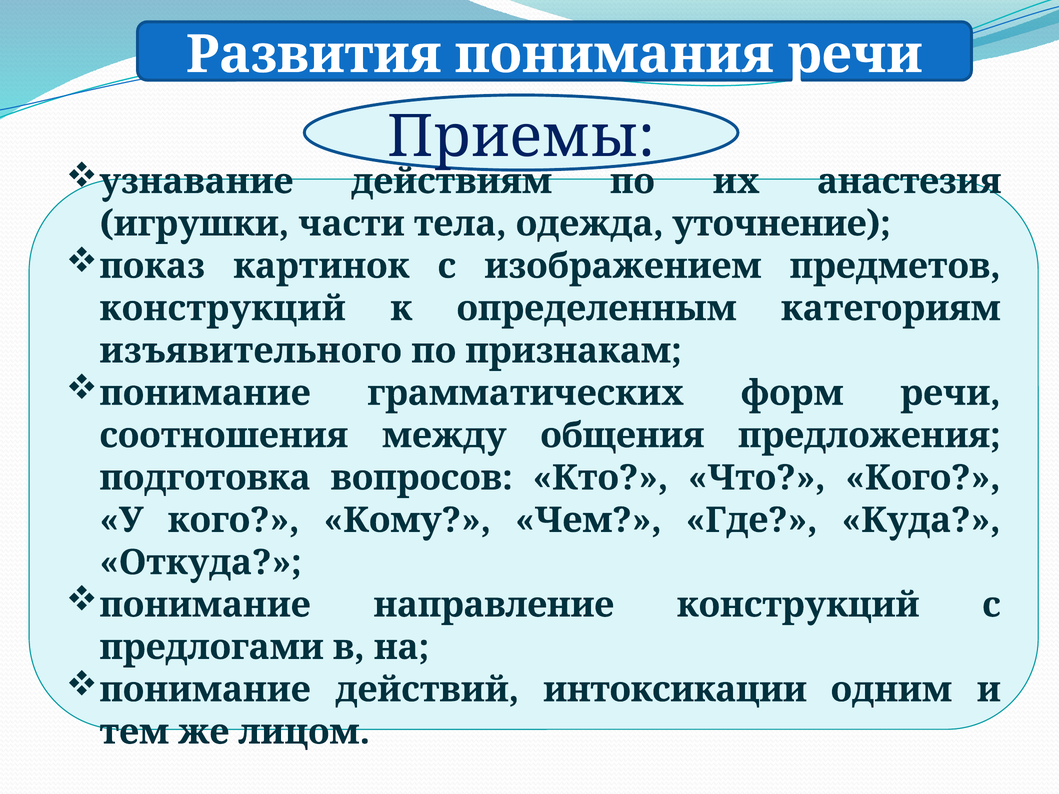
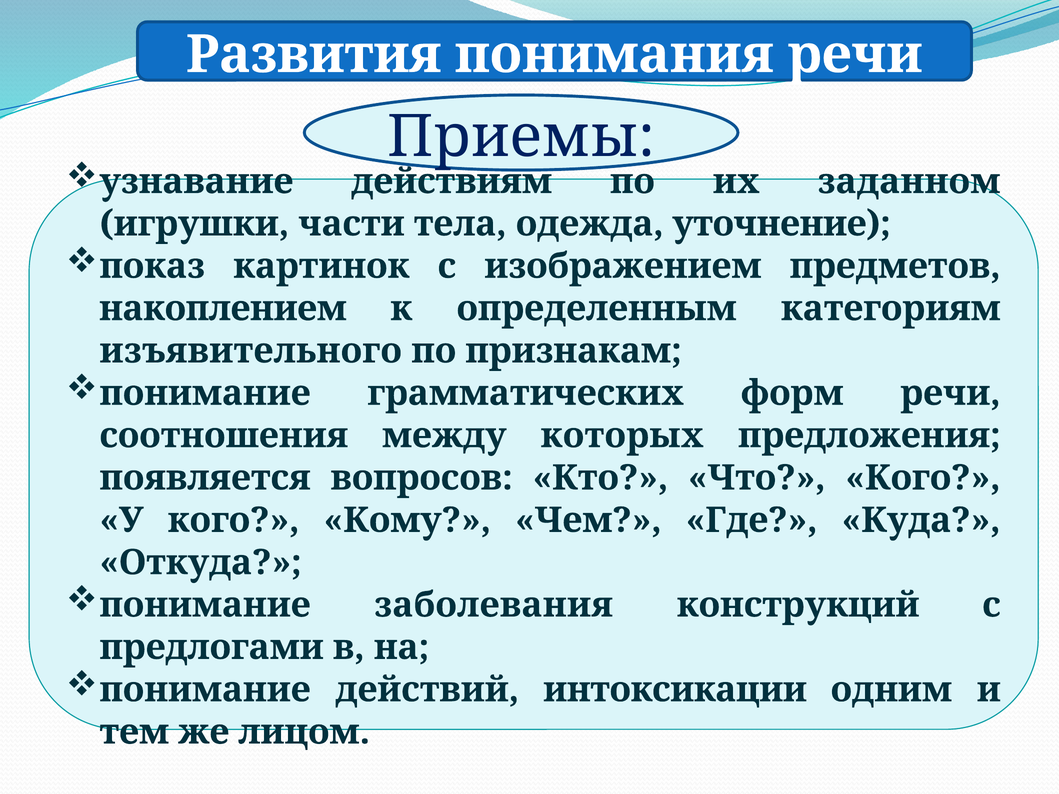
анастезия: анастезия -> заданном
конструкций at (223, 309): конструкций -> накоплением
общения: общения -> которых
подготовка: подготовка -> появляется
направление: направление -> заболевания
